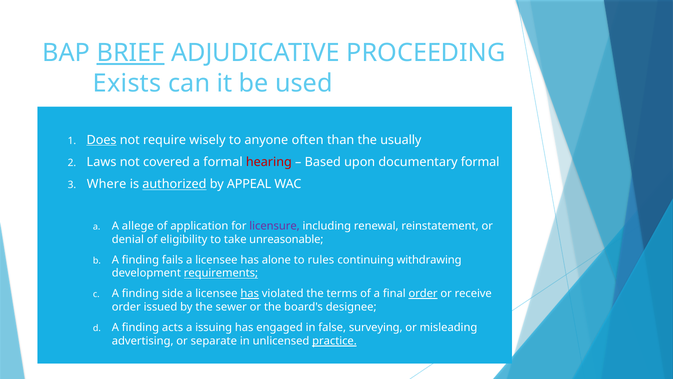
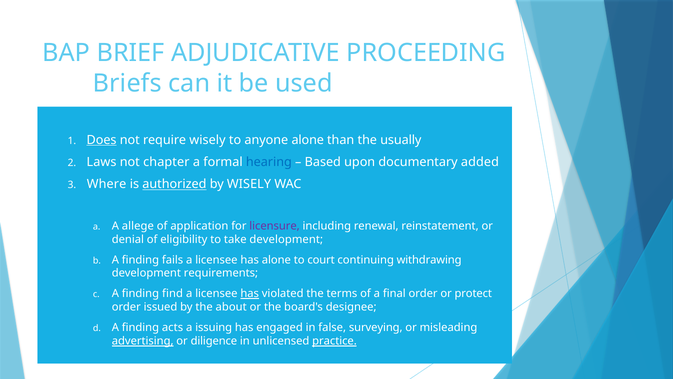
BRIEF underline: present -> none
Exists: Exists -> Briefs
anyone often: often -> alone
covered: covered -> chapter
hearing colour: red -> blue
documentary formal: formal -> added
by APPEAL: APPEAL -> WISELY
take unreasonable: unreasonable -> development
rules: rules -> court
requirements underline: present -> none
side: side -> find
order at (423, 293) underline: present -> none
receive: receive -> protect
sewer: sewer -> about
advertising underline: none -> present
separate: separate -> diligence
